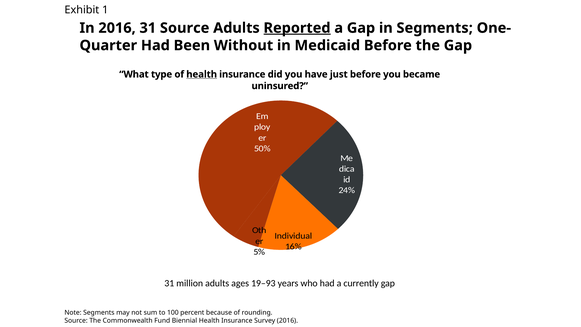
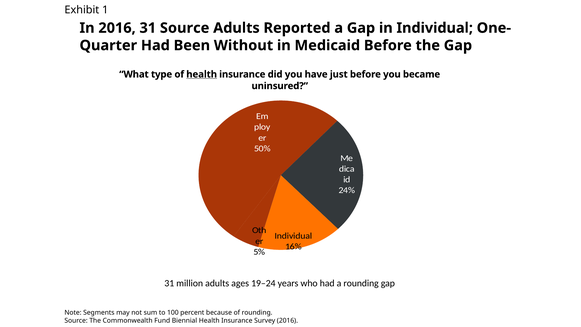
Reported underline: present -> none
in Segments: Segments -> Individual
19–93: 19–93 -> 19–24
a currently: currently -> rounding
